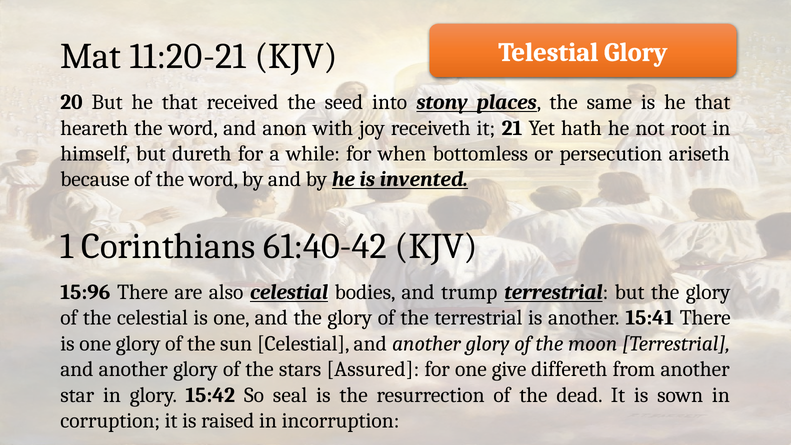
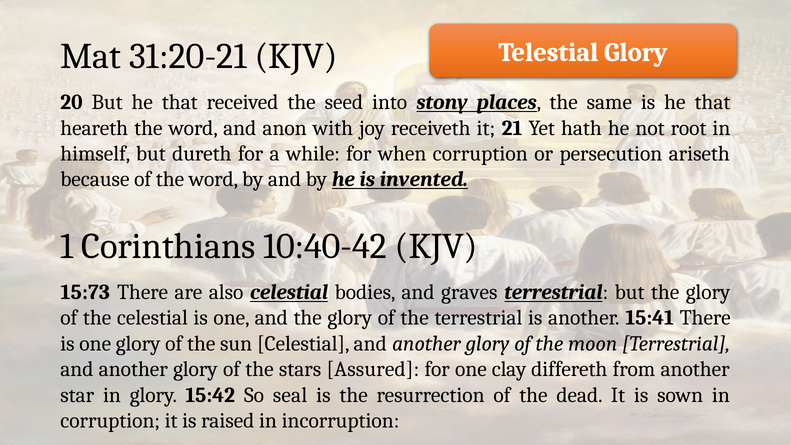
11:20-21: 11:20-21 -> 31:20-21
when bottomless: bottomless -> corruption
61:40-42: 61:40-42 -> 10:40-42
15:96: 15:96 -> 15:73
trump: trump -> graves
give: give -> clay
